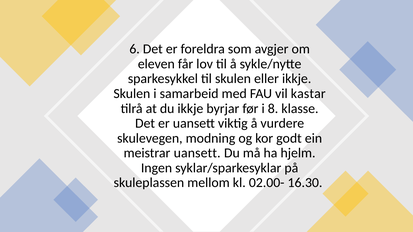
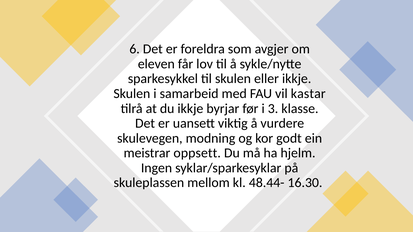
8: 8 -> 3
meistrar uansett: uansett -> oppsett
02.00-: 02.00- -> 48.44-
